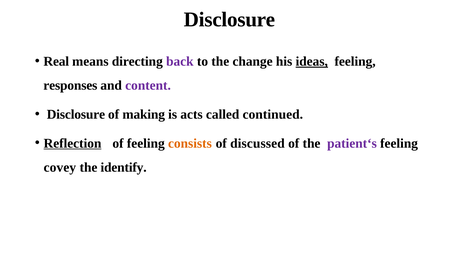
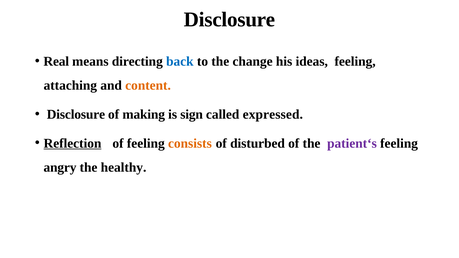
back colour: purple -> blue
ideas underline: present -> none
responses: responses -> attaching
content colour: purple -> orange
acts: acts -> sign
continued: continued -> expressed
discussed: discussed -> disturbed
covey: covey -> angry
identify: identify -> healthy
